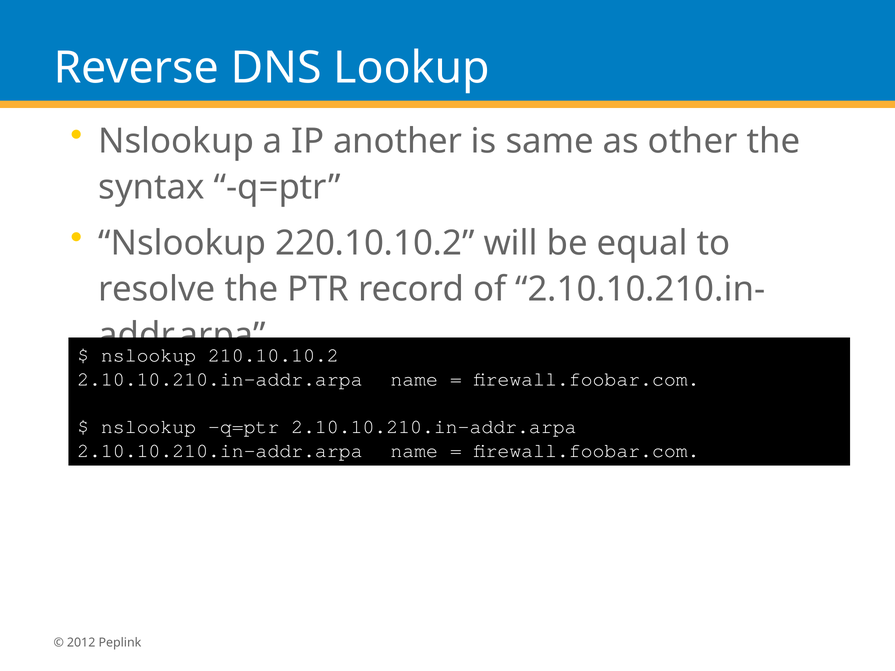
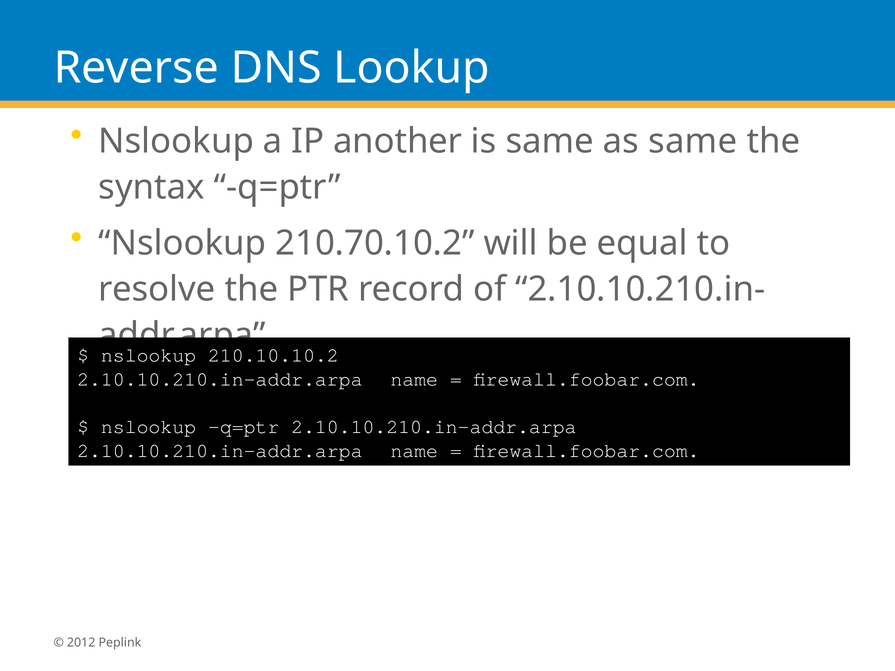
as other: other -> same
220.10.10.2: 220.10.10.2 -> 210.70.10.2
